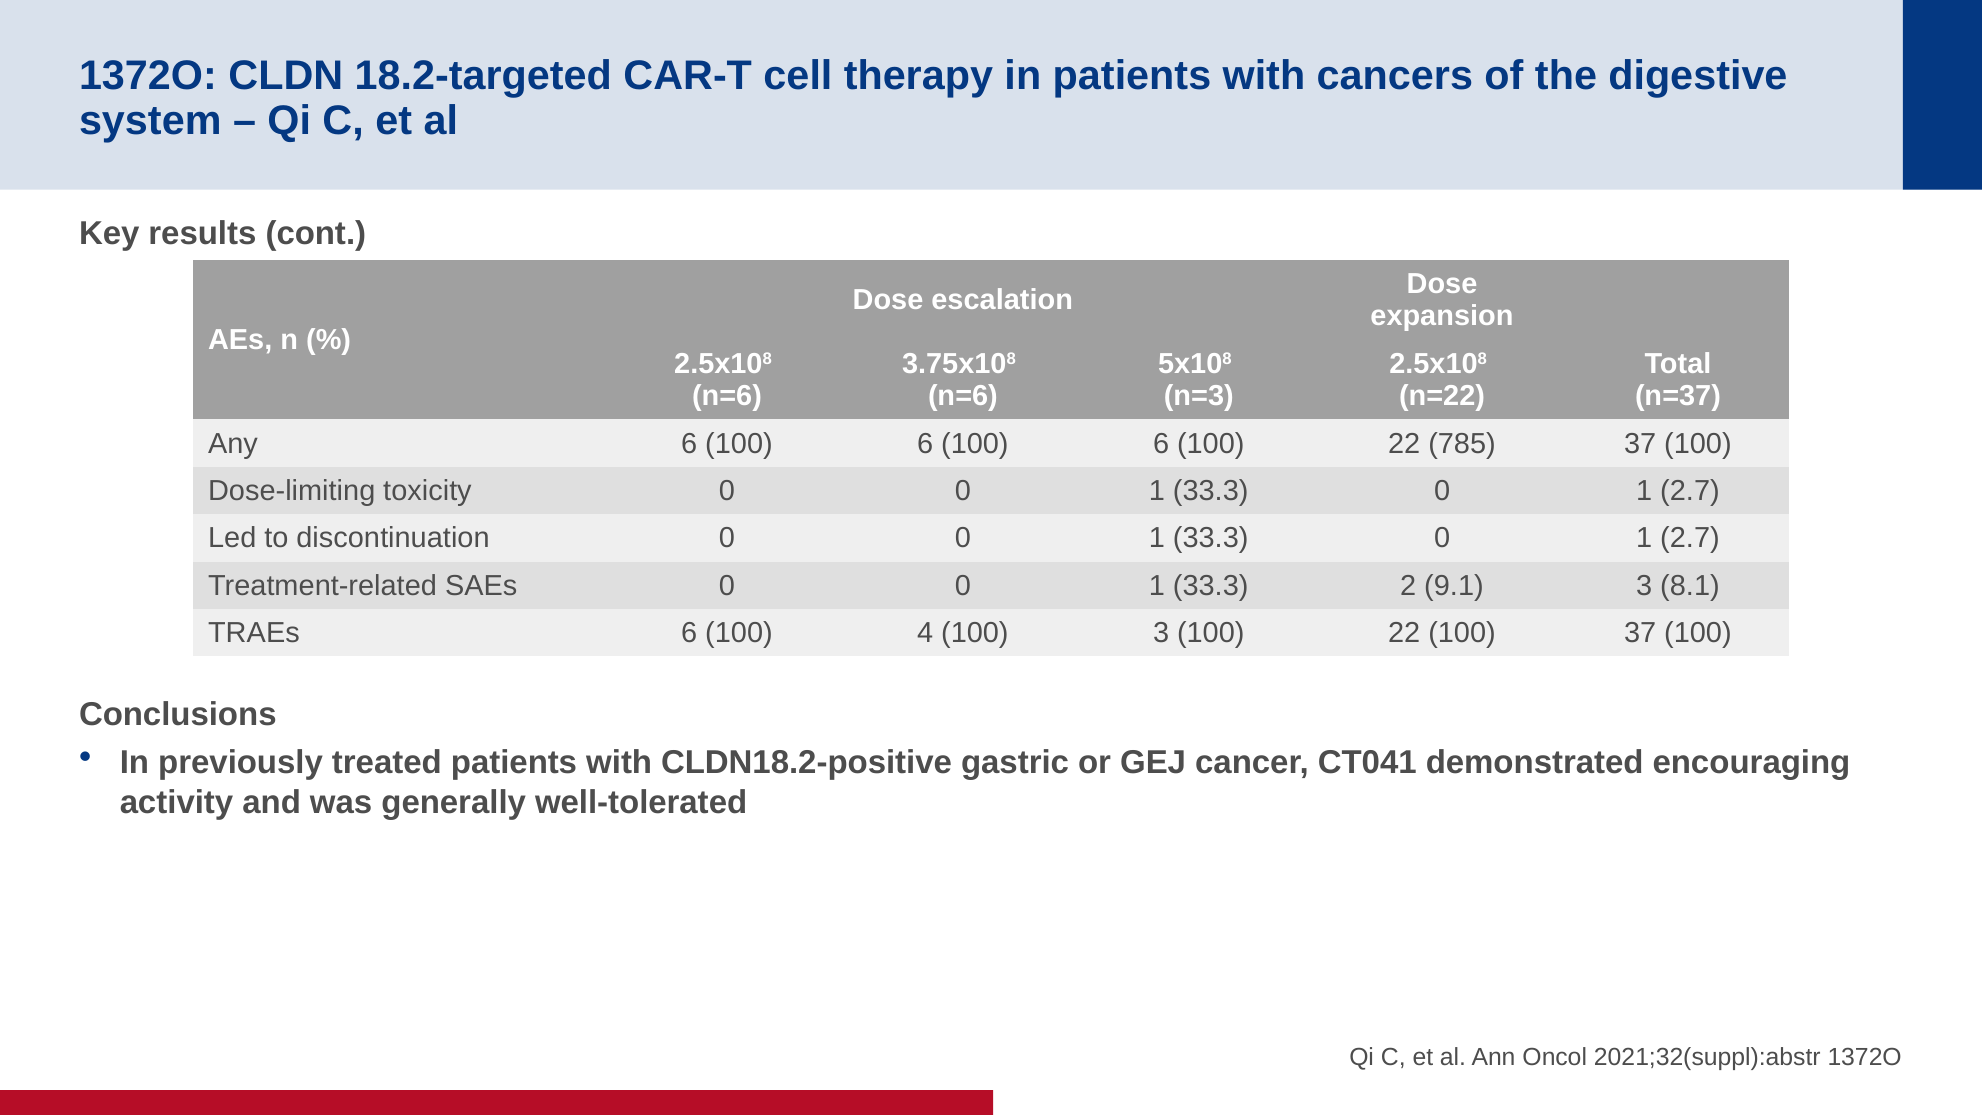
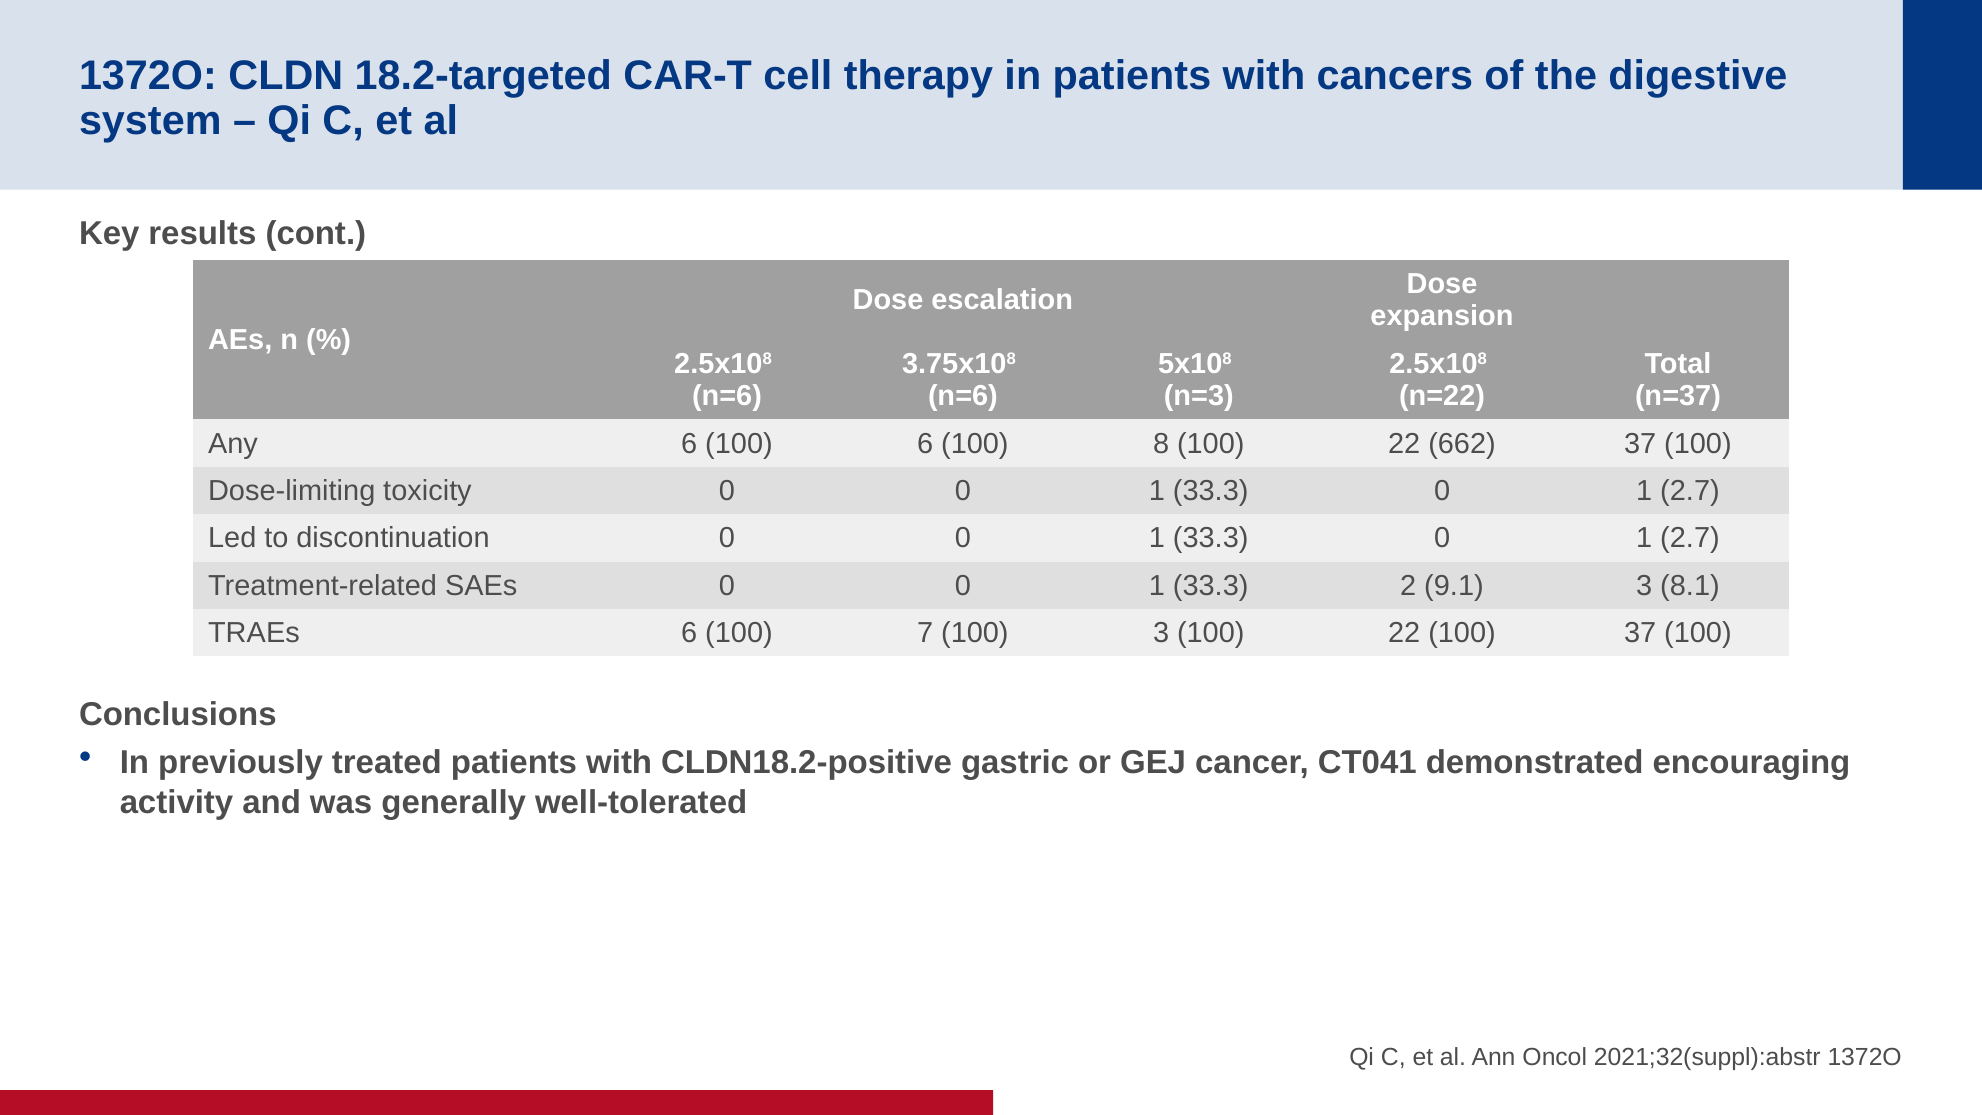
100 6 100 6: 6 -> 8
785: 785 -> 662
4: 4 -> 7
